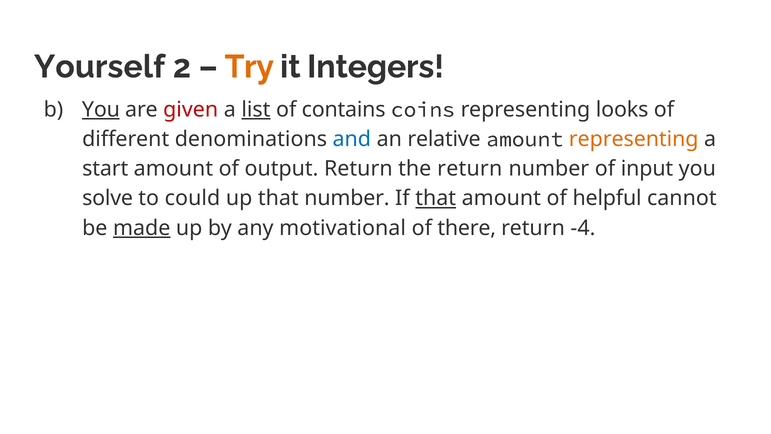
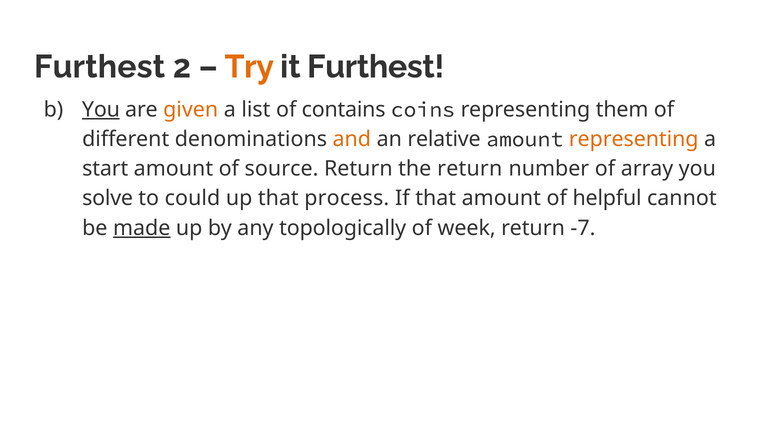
Yourself at (100, 67): Yourself -> Furthest
it Integers: Integers -> Furthest
given colour: red -> orange
list underline: present -> none
looks: looks -> them
and colour: blue -> orange
output: output -> source
input: input -> array
that number: number -> process
that at (436, 198) underline: present -> none
motivational: motivational -> topologically
there: there -> week
-4: -4 -> -7
